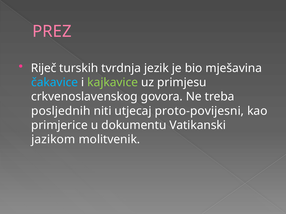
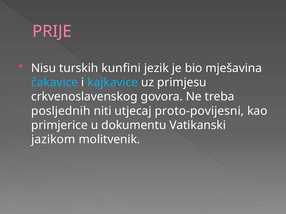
PREZ: PREZ -> PRIJE
Riječ: Riječ -> Nisu
tvrdnja: tvrdnja -> kunfini
kajkavice colour: light green -> light blue
